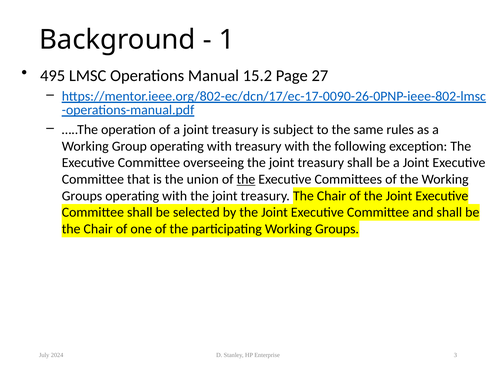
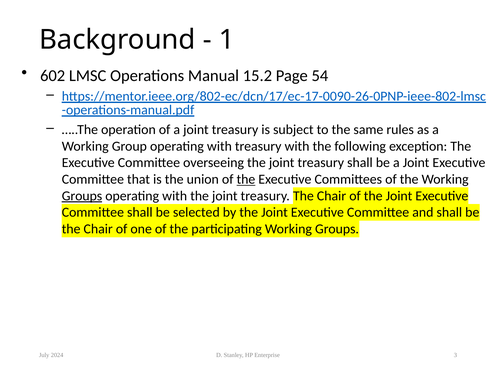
495: 495 -> 602
27: 27 -> 54
Groups at (82, 196) underline: none -> present
